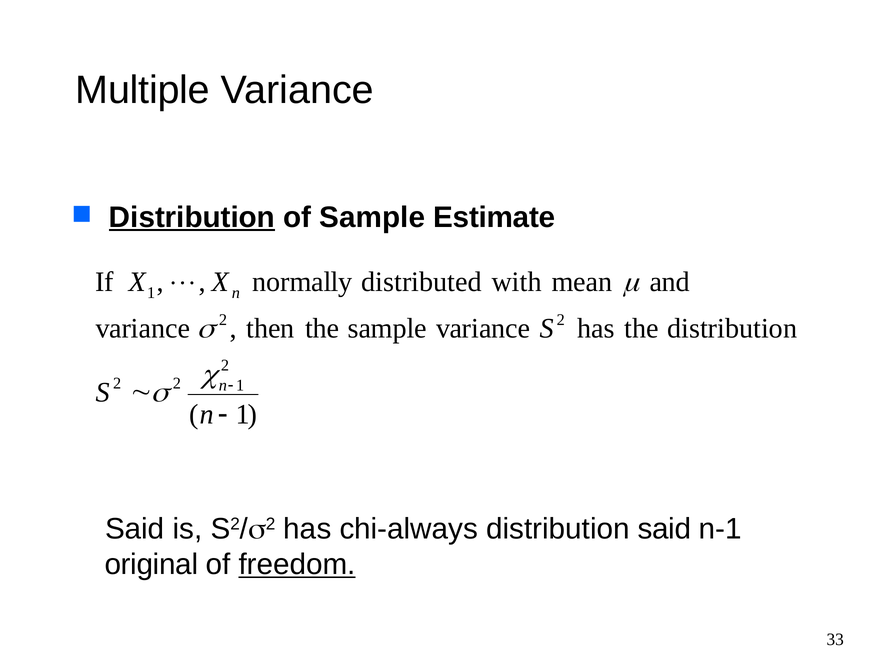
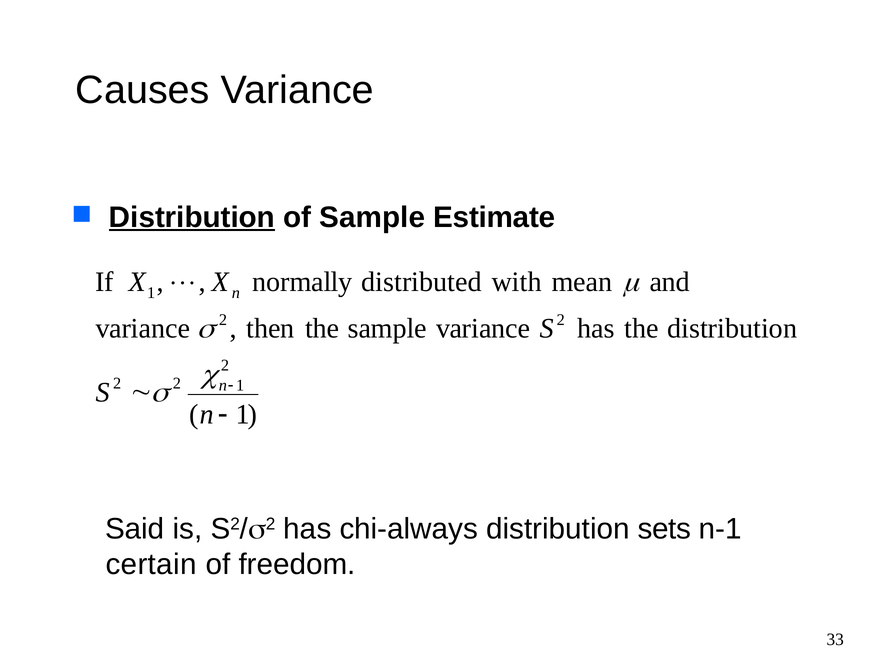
Multiple: Multiple -> Causes
distribution said: said -> sets
original: original -> certain
freedom underline: present -> none
